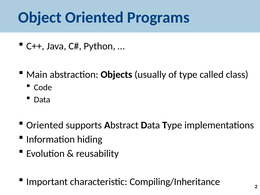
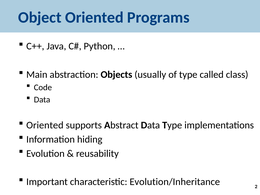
Compiling/Inheritance: Compiling/Inheritance -> Evolution/Inheritance
